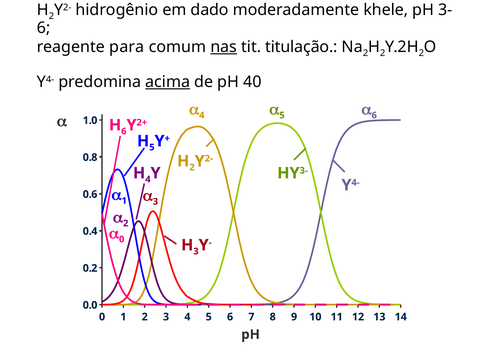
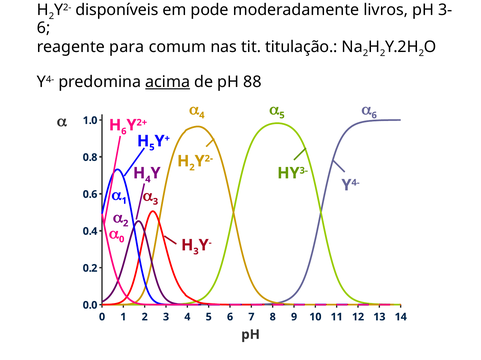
hidrogênio: hidrogênio -> disponíveis
dado: dado -> pode
khele: khele -> livros
nas underline: present -> none
40: 40 -> 88
